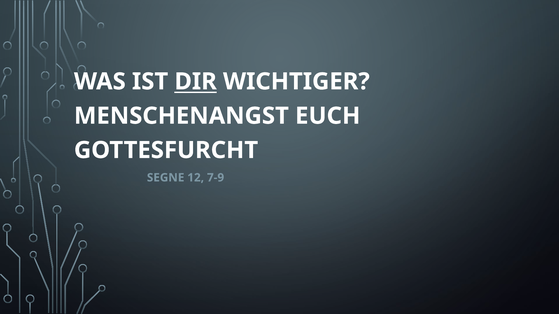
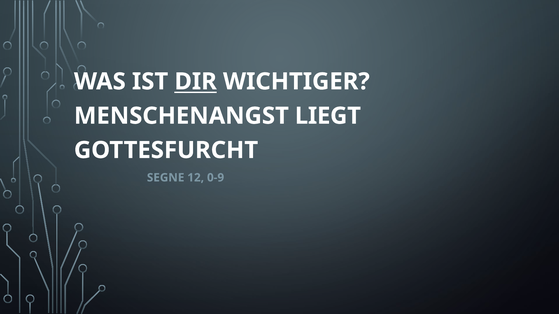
EUCH: EUCH -> LIEGT
7-9: 7-9 -> 0-9
